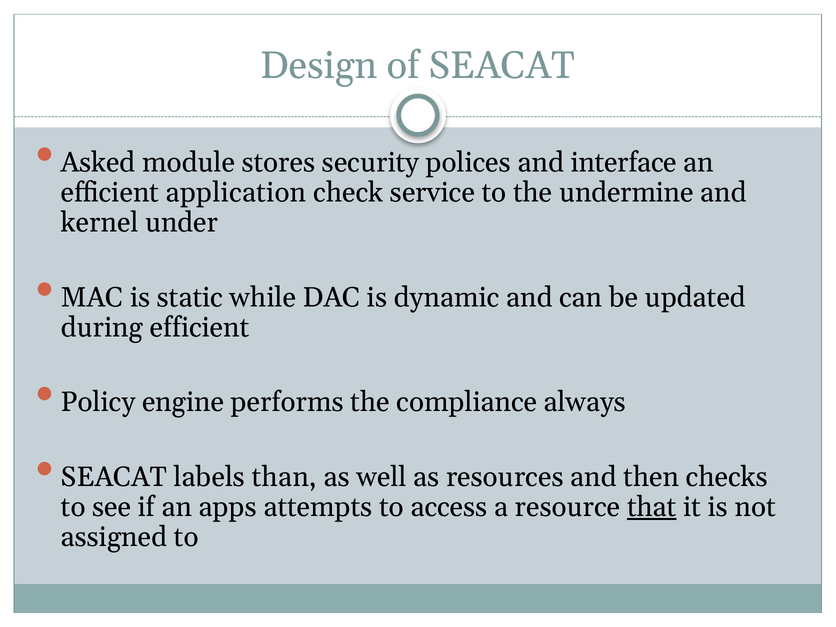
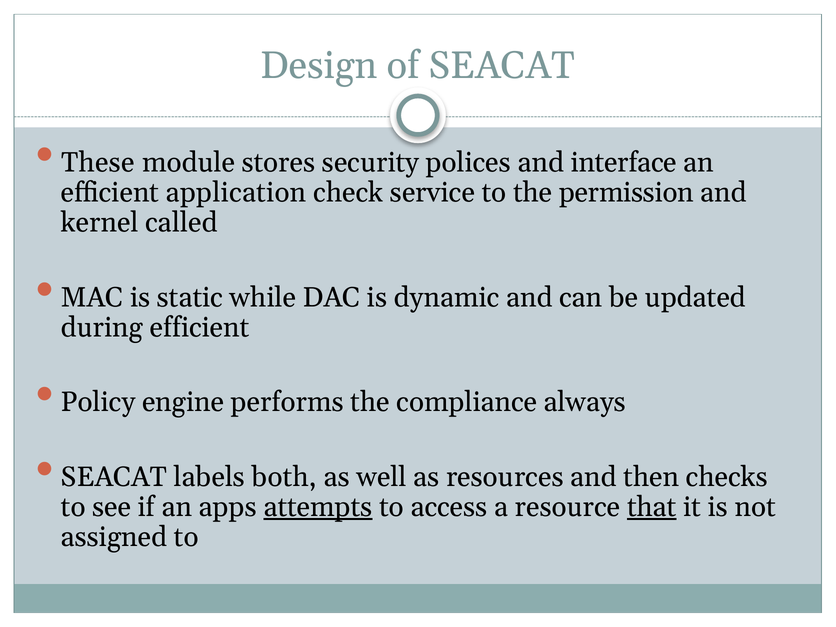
Asked: Asked -> These
undermine: undermine -> permission
under: under -> called
than: than -> both
attempts underline: none -> present
